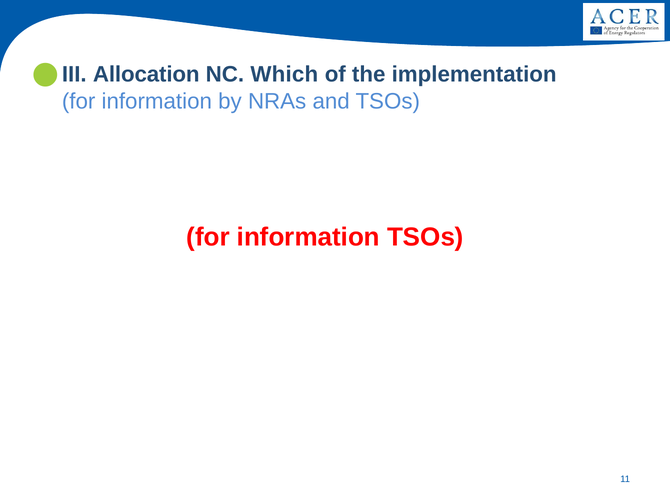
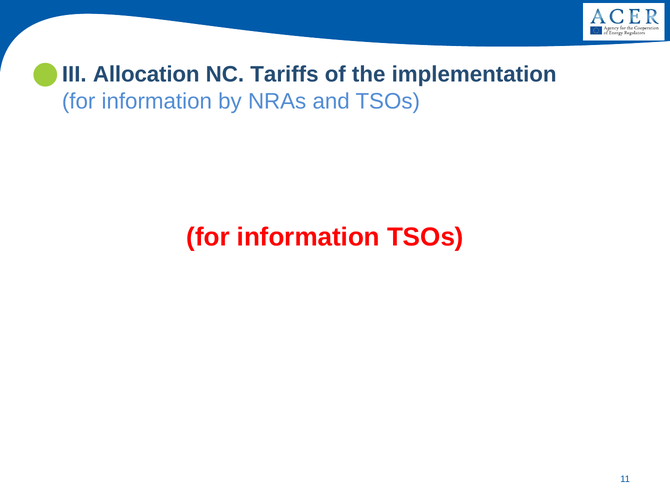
Which: Which -> Tariffs
